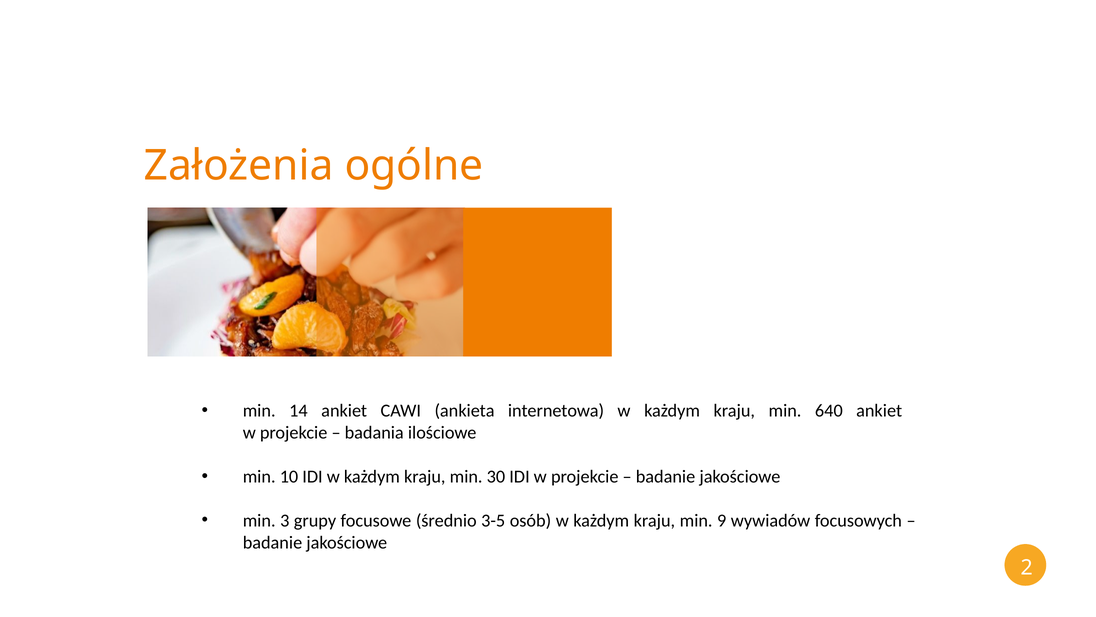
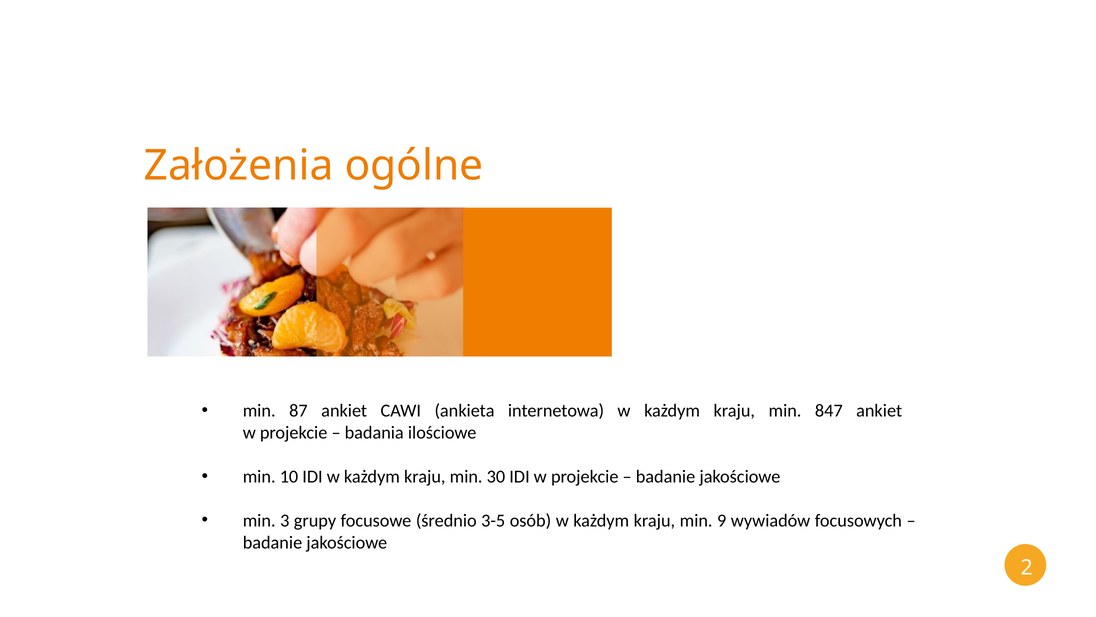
14: 14 -> 87
640: 640 -> 847
